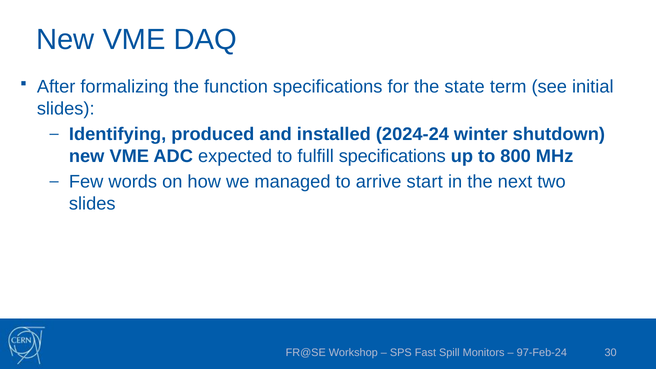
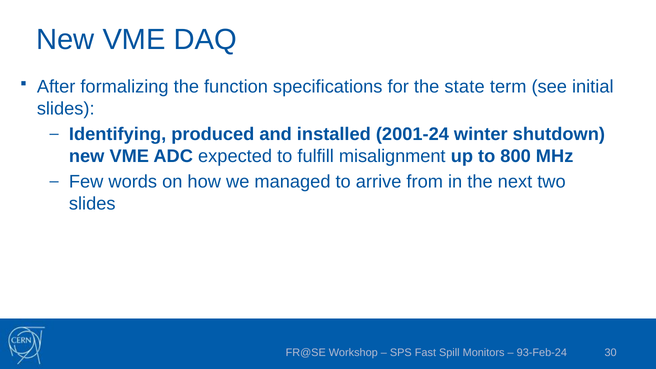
2024-24: 2024-24 -> 2001-24
fulfill specifications: specifications -> misalignment
start: start -> from
97-Feb-24: 97-Feb-24 -> 93-Feb-24
